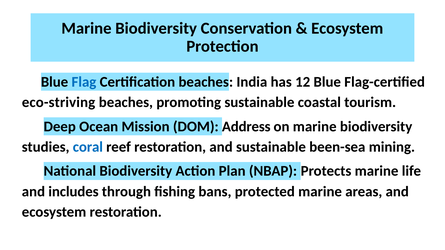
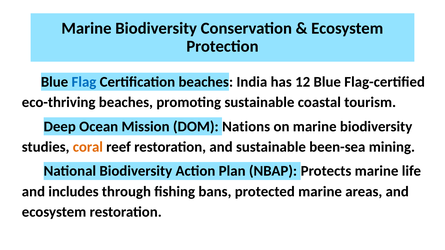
eco-striving: eco-striving -> eco-thriving
Address: Address -> Nations
coral colour: blue -> orange
